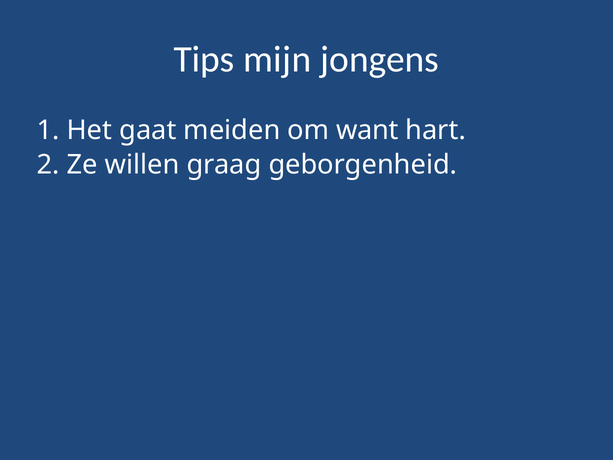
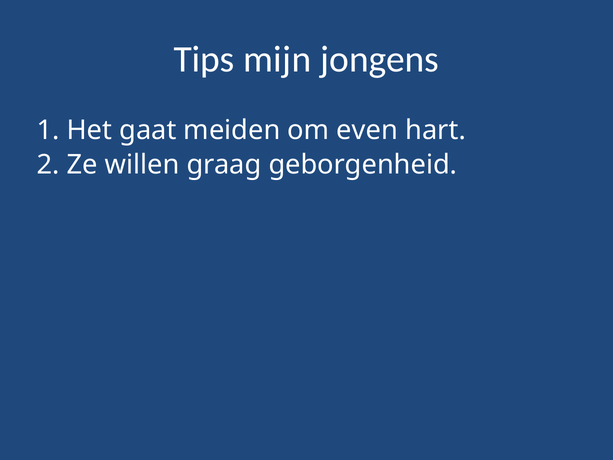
want: want -> even
